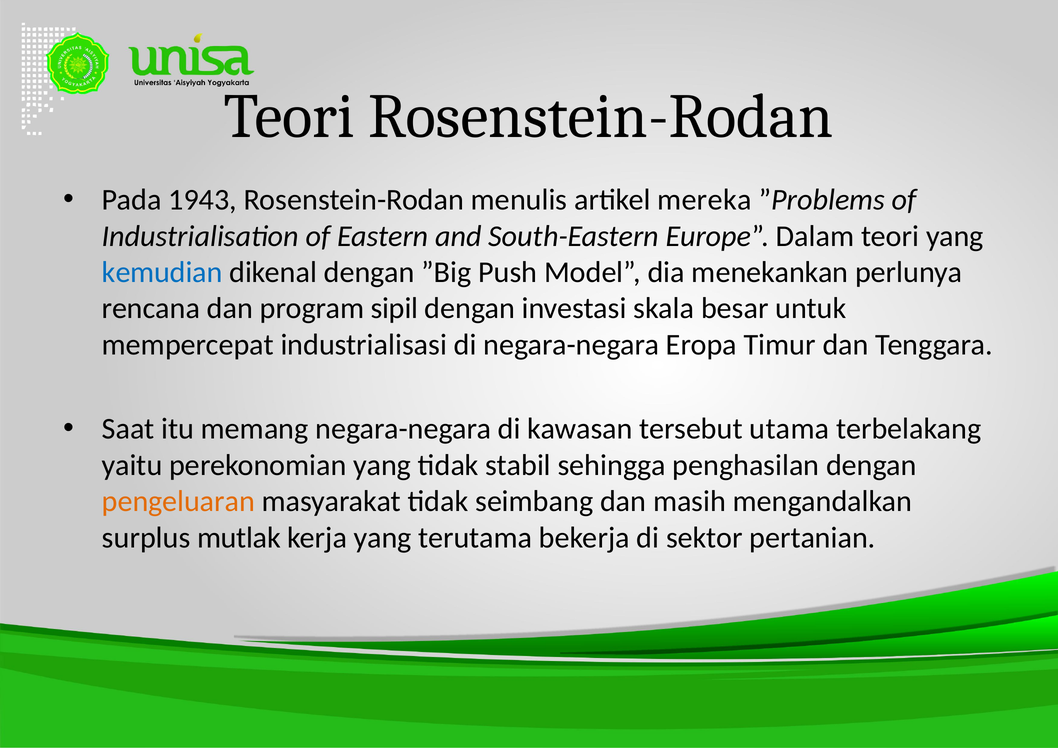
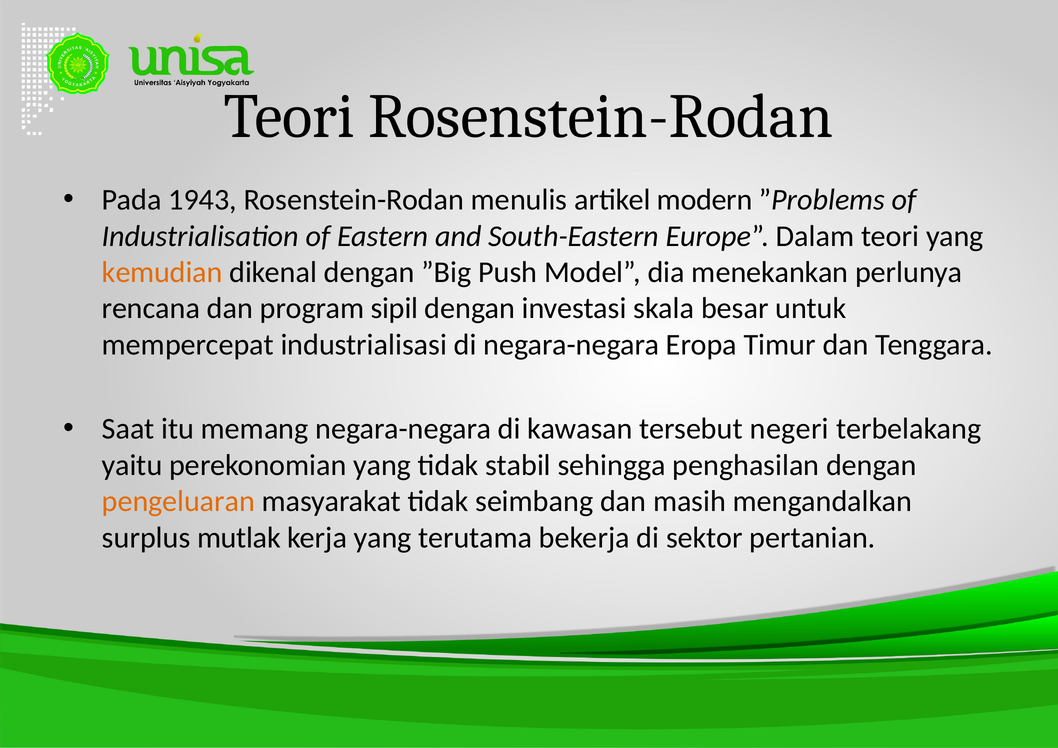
mereka: mereka -> modern
kemudian colour: blue -> orange
utama: utama -> negeri
